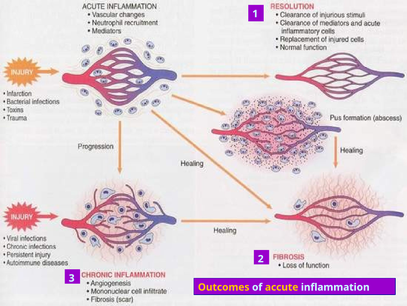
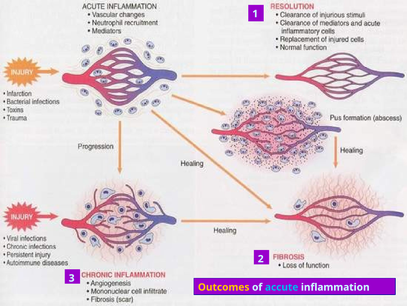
accute colour: yellow -> light blue
